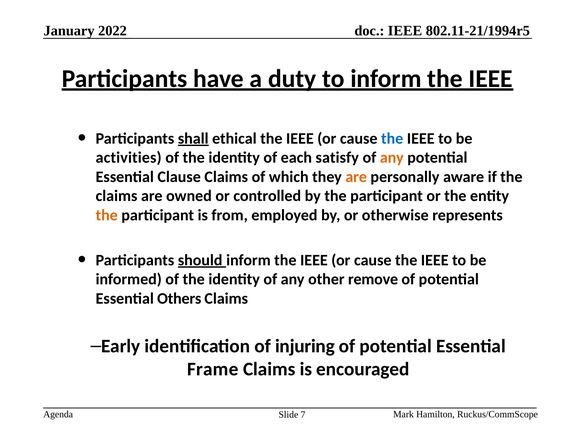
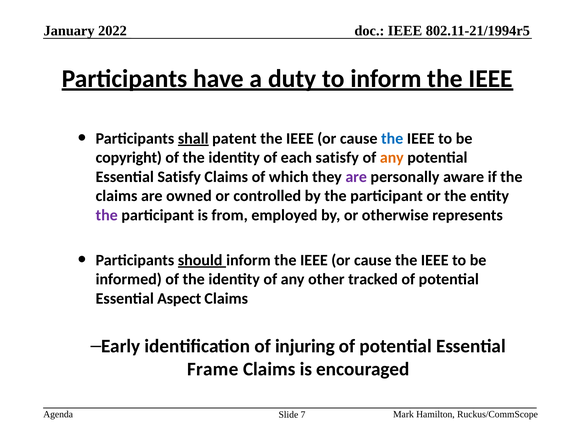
ethical: ethical -> patent
activities: activities -> copyright
Essential Clause: Clause -> Satisfy
are at (356, 177) colour: orange -> purple
the at (107, 215) colour: orange -> purple
remove: remove -> tracked
Others: Others -> Aspect
